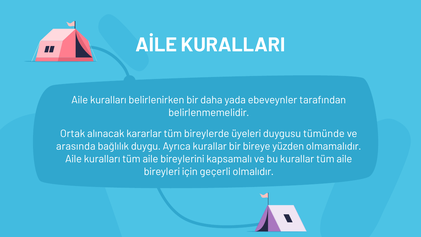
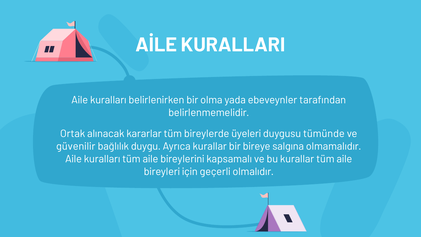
daha: daha -> olma
arasında: arasında -> güvenilir
yüzden: yüzden -> salgına
